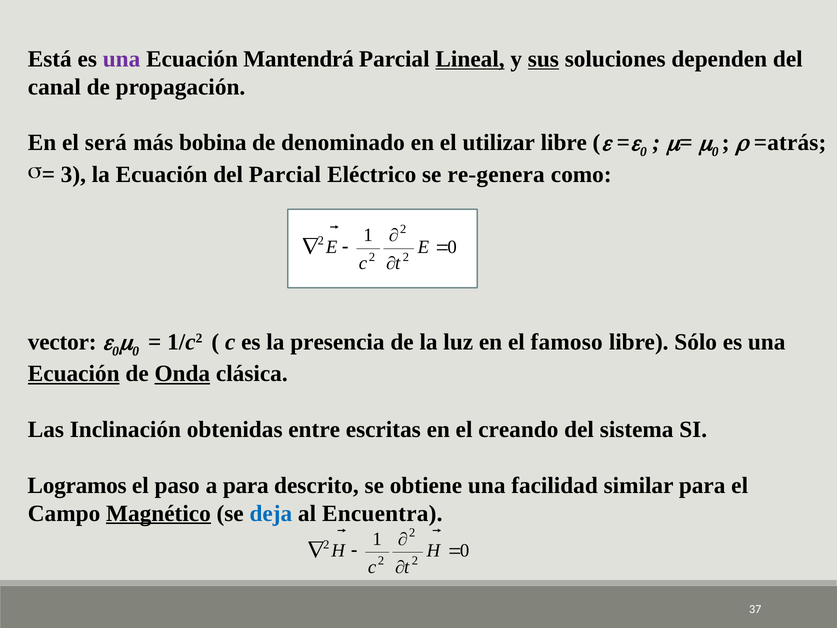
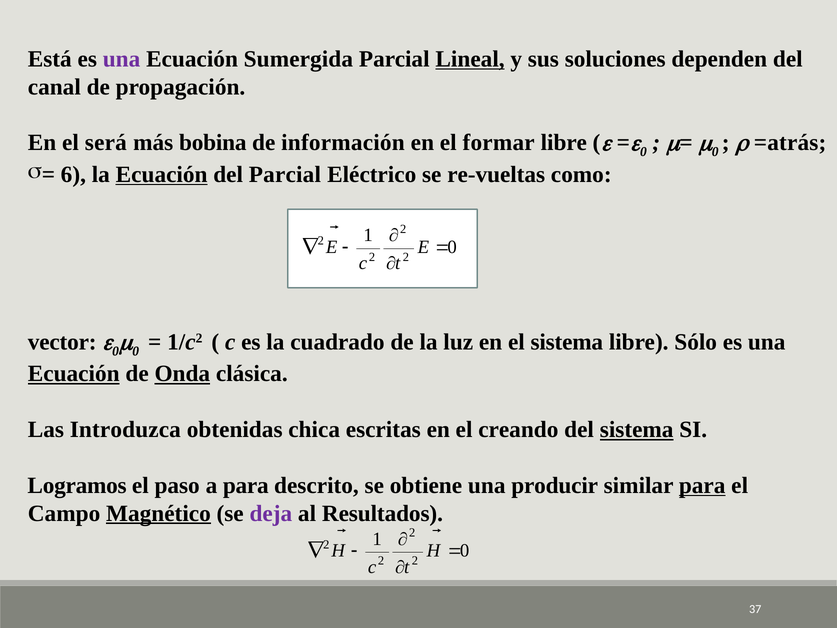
Mantendrá: Mantendrá -> Sumergida
sus underline: present -> none
denominado: denominado -> información
utilizar: utilizar -> formar
3: 3 -> 6
Ecuación at (162, 174) underline: none -> present
re-genera: re-genera -> re-vueltas
presencia: presencia -> cuadrado
el famoso: famoso -> sistema
Inclinación: Inclinación -> Introduzca
entre: entre -> chica
sistema at (637, 429) underline: none -> present
facilidad: facilidad -> producir
para at (702, 485) underline: none -> present
deja colour: blue -> purple
Encuentra: Encuentra -> Resultados
